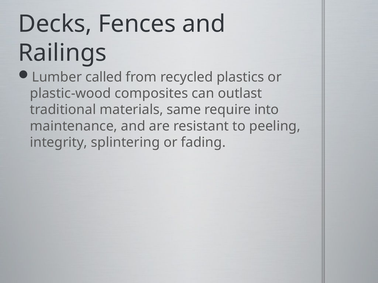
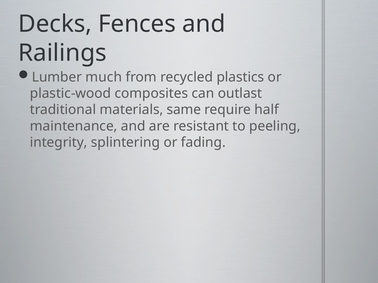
called: called -> much
into: into -> half
